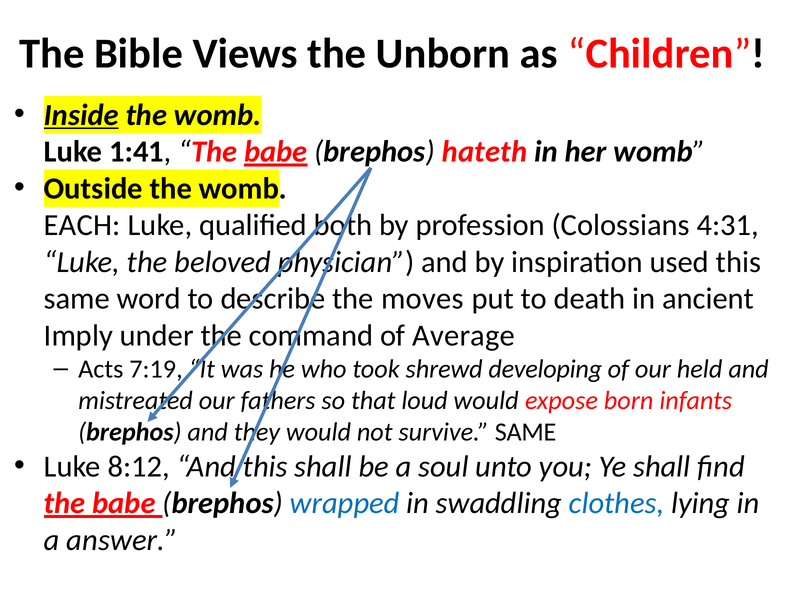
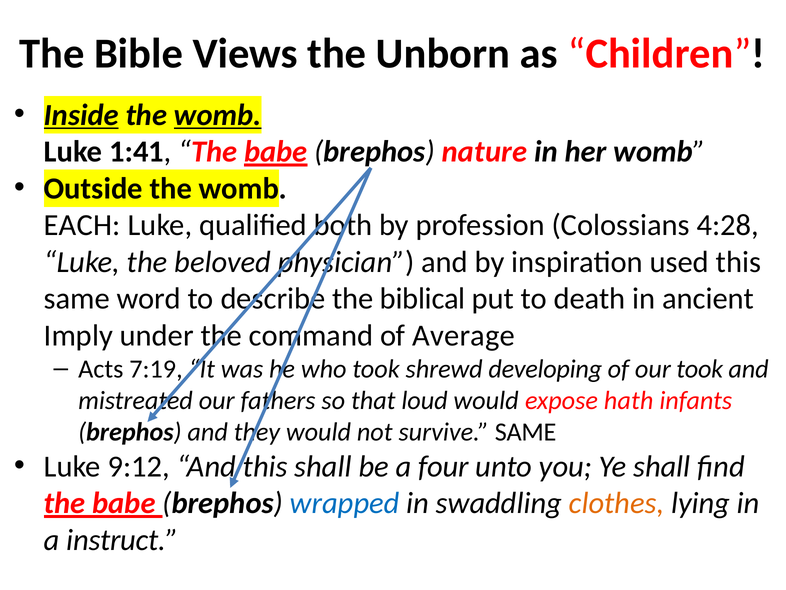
womb at (218, 115) underline: none -> present
hateth: hateth -> nature
4:31: 4:31 -> 4:28
moves: moves -> biblical
our held: held -> took
born: born -> hath
8:12: 8:12 -> 9:12
soul: soul -> four
clothes colour: blue -> orange
answer: answer -> instruct
